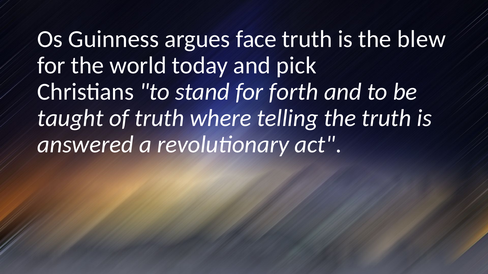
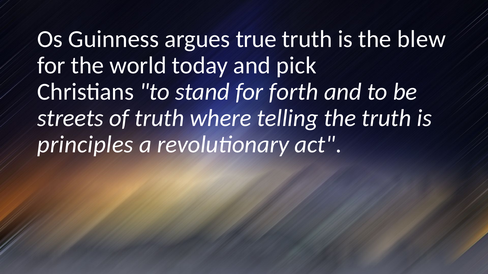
face: face -> true
taught: taught -> streets
answered: answered -> principles
